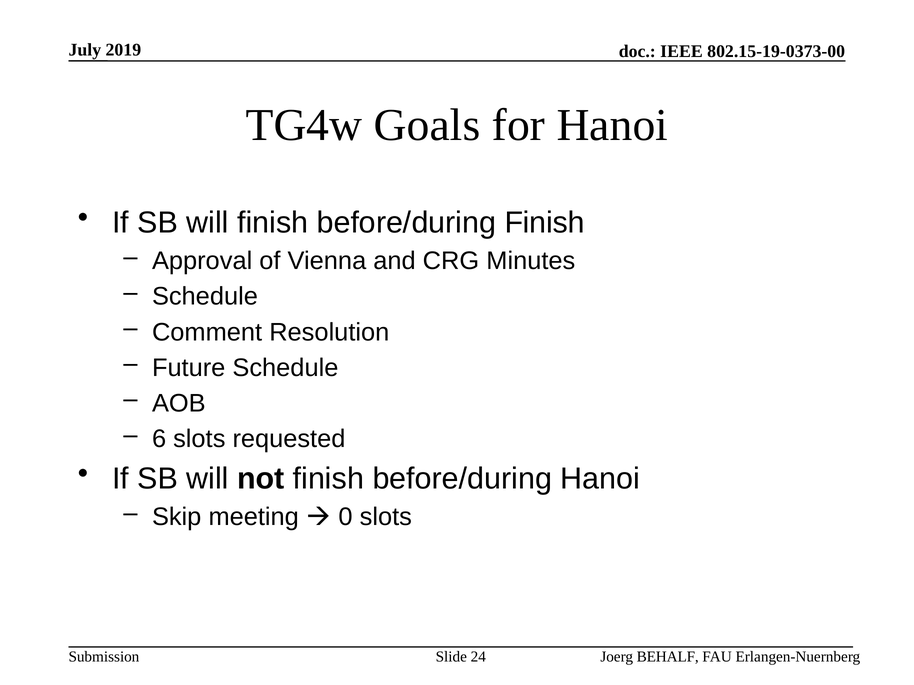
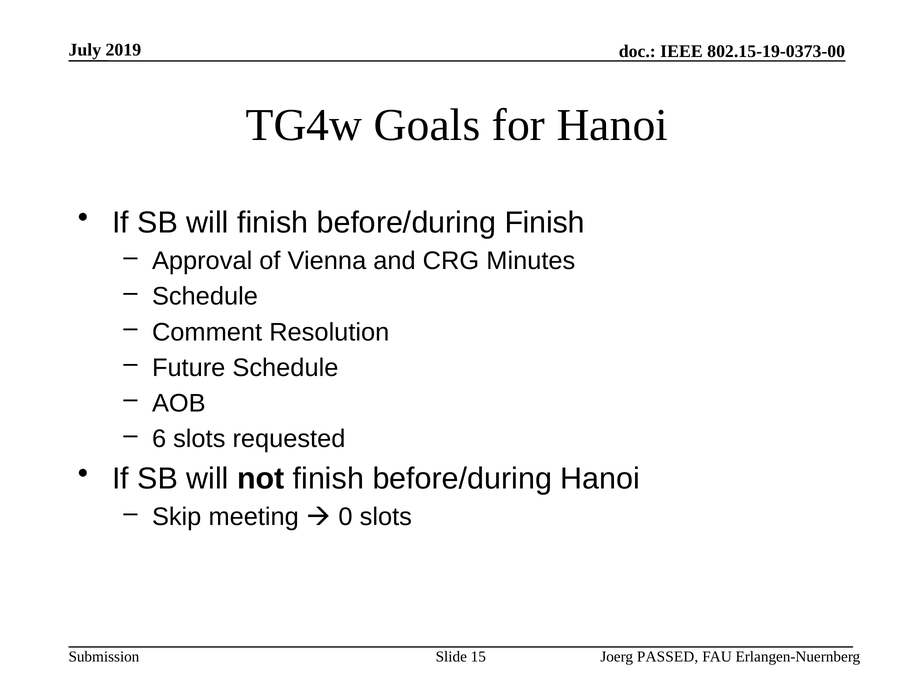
24: 24 -> 15
BEHALF: BEHALF -> PASSED
